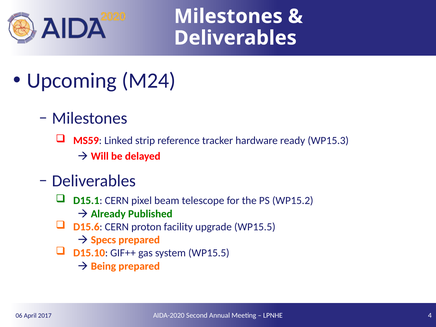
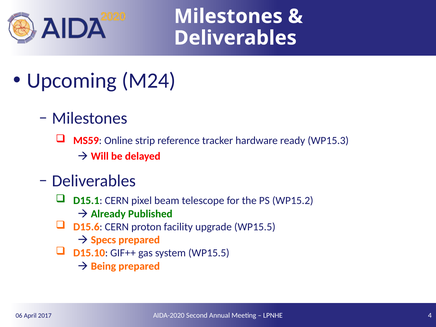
Linked: Linked -> Online
